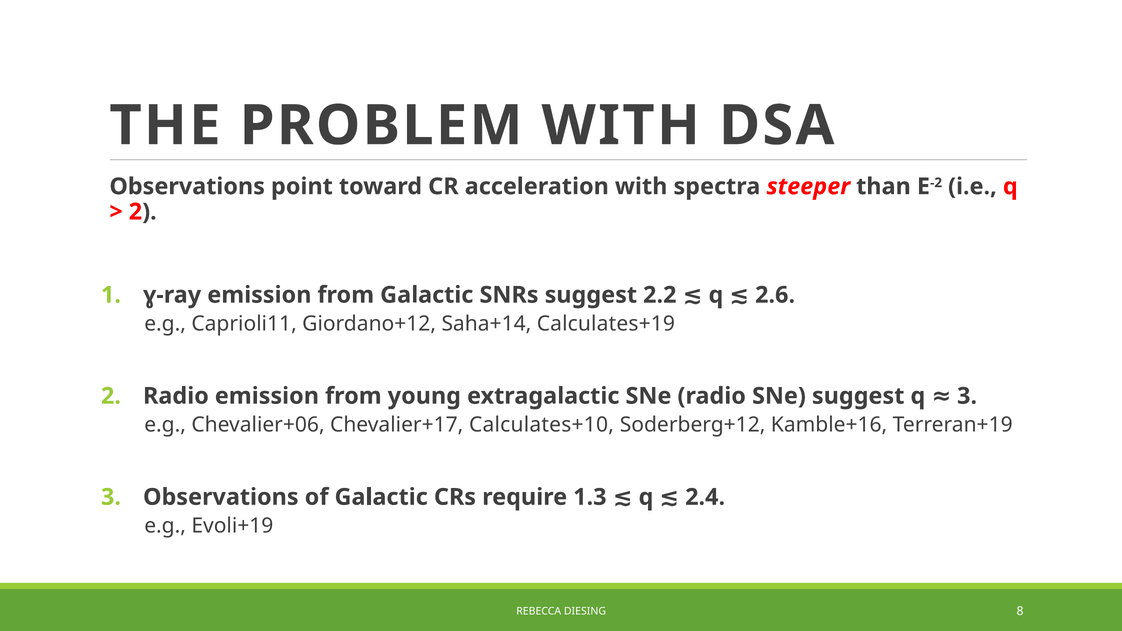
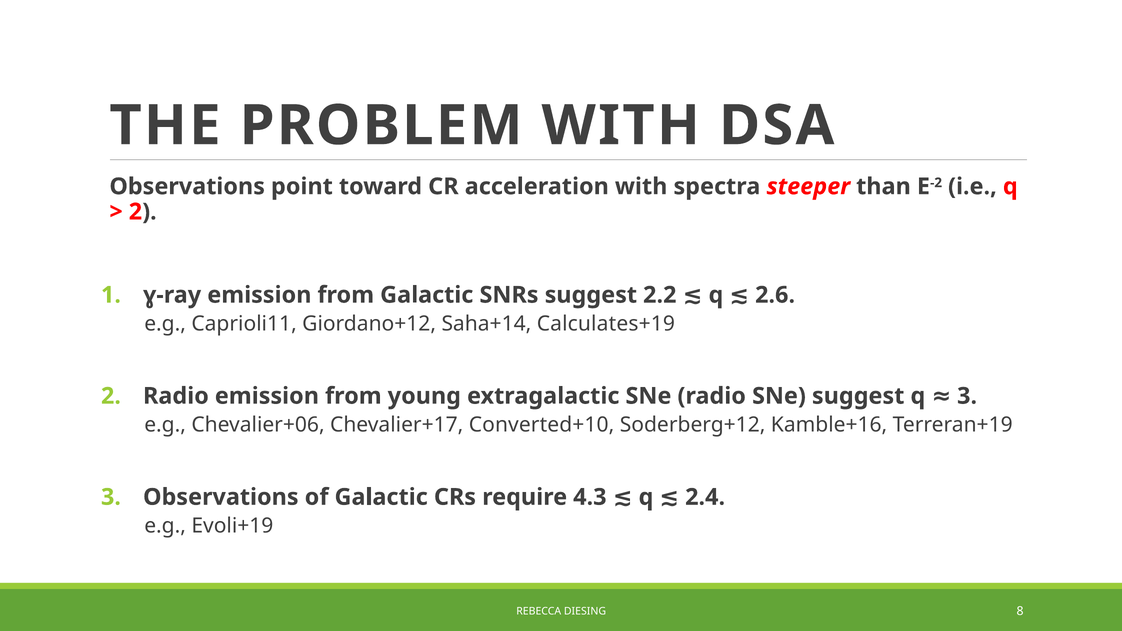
Calculates+10: Calculates+10 -> Converted+10
1.3: 1.3 -> 4.3
